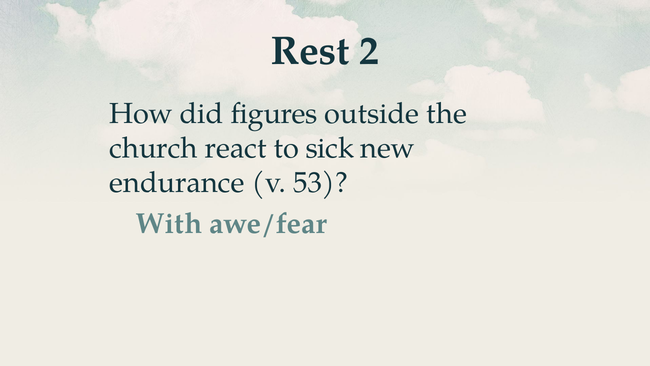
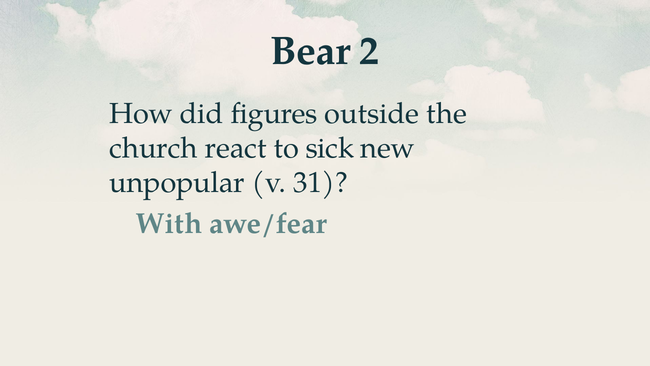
Rest: Rest -> Bear
endurance: endurance -> unpopular
53: 53 -> 31
